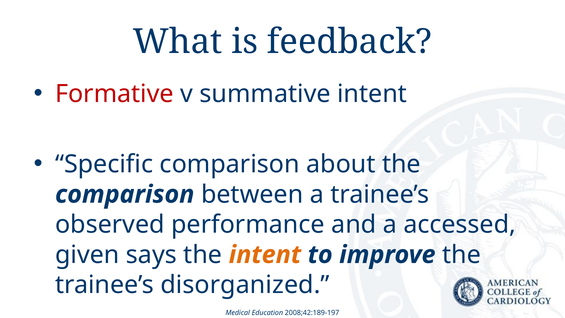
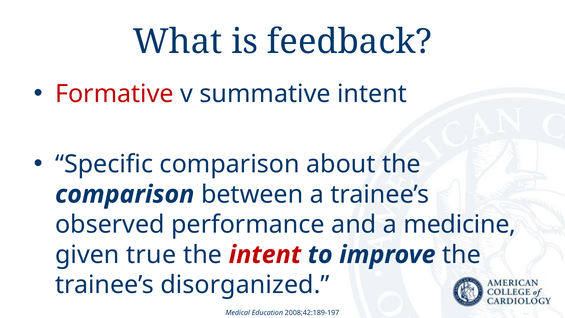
accessed: accessed -> medicine
says: says -> true
intent at (265, 255) colour: orange -> red
